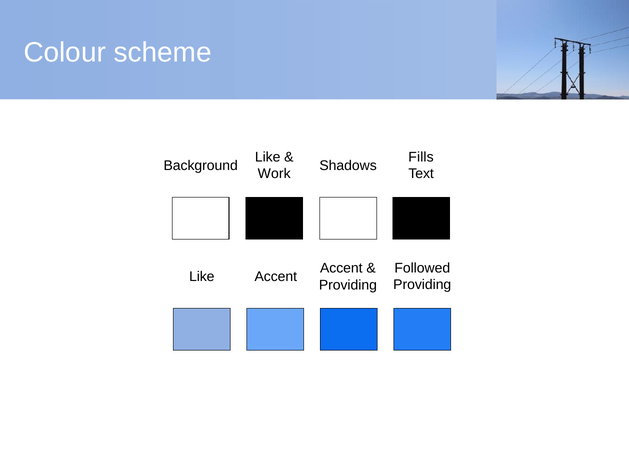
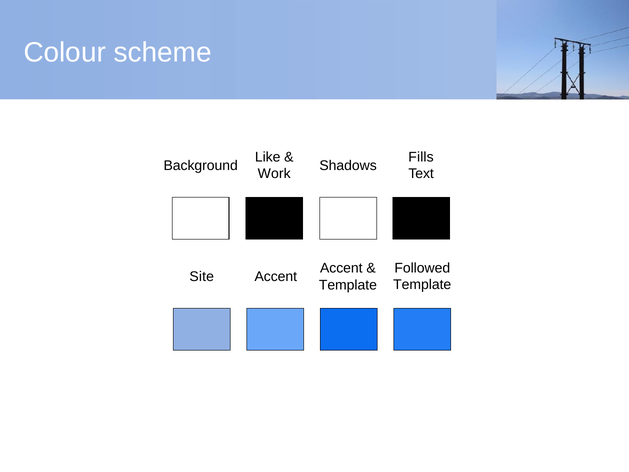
Like at (202, 277): Like -> Site
Providing at (422, 285): Providing -> Template
Providing at (348, 285): Providing -> Template
